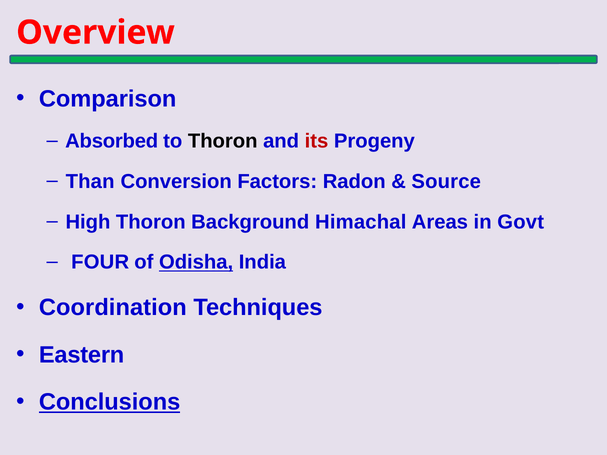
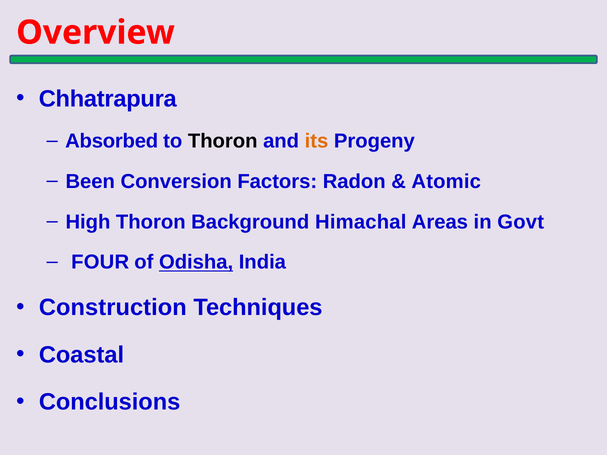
Comparison: Comparison -> Chhatrapura
its colour: red -> orange
Than: Than -> Been
Source: Source -> Atomic
Coordination: Coordination -> Construction
Eastern: Eastern -> Coastal
Conclusions underline: present -> none
